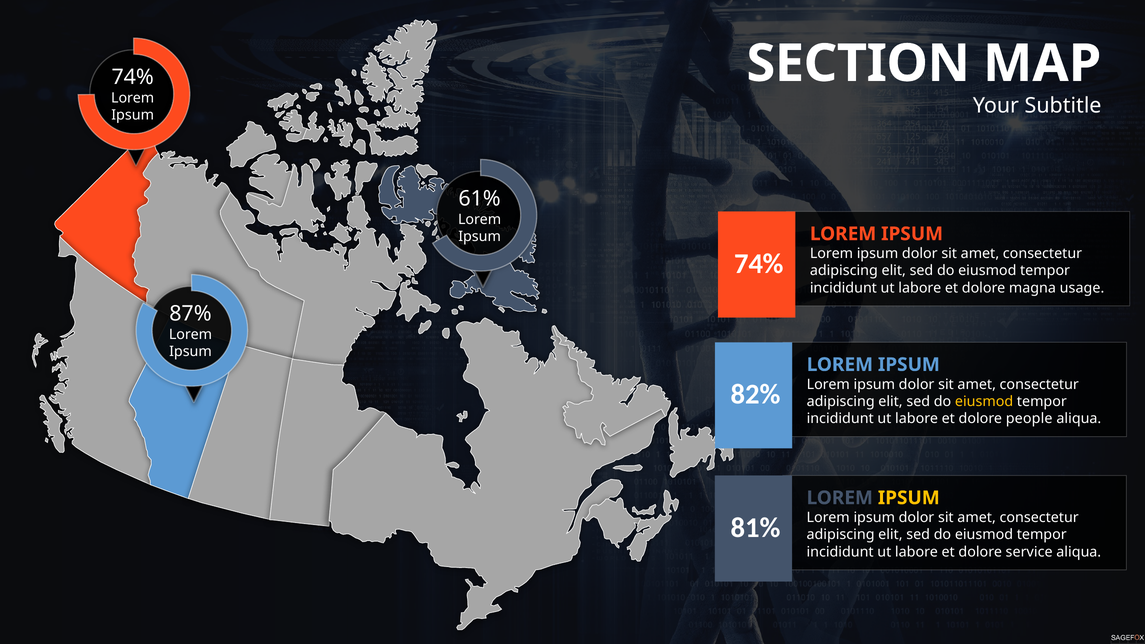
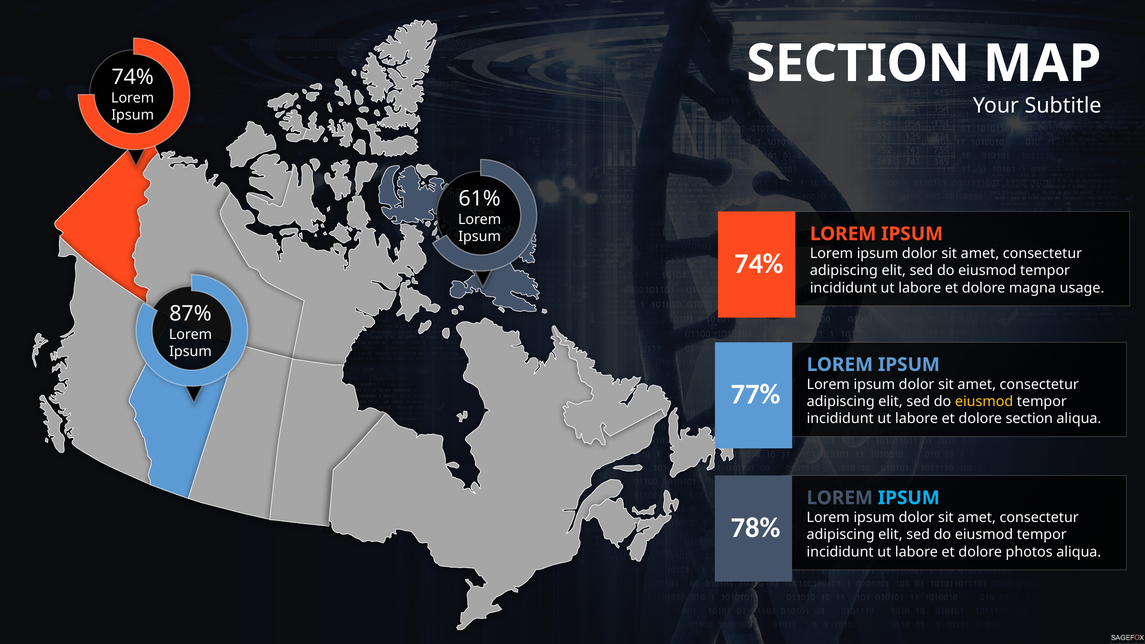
82%: 82% -> 77%
dolore people: people -> section
IPSUM at (909, 498) colour: yellow -> light blue
81%: 81% -> 78%
service: service -> photos
